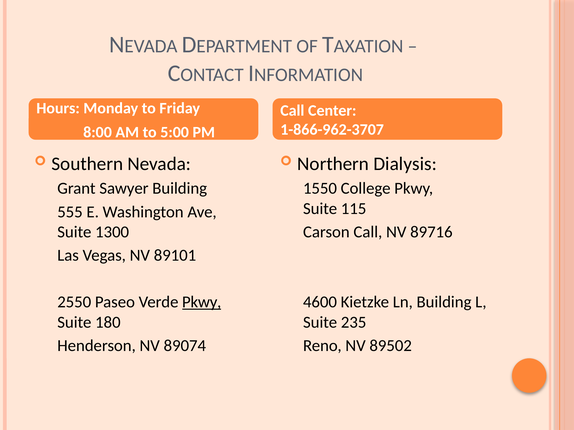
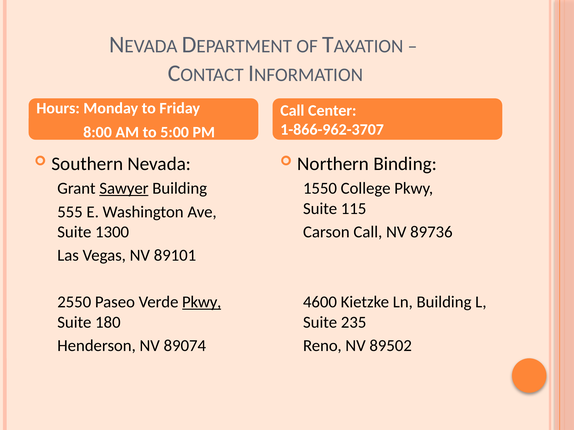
Dialysis: Dialysis -> Binding
Sawyer underline: none -> present
89716: 89716 -> 89736
